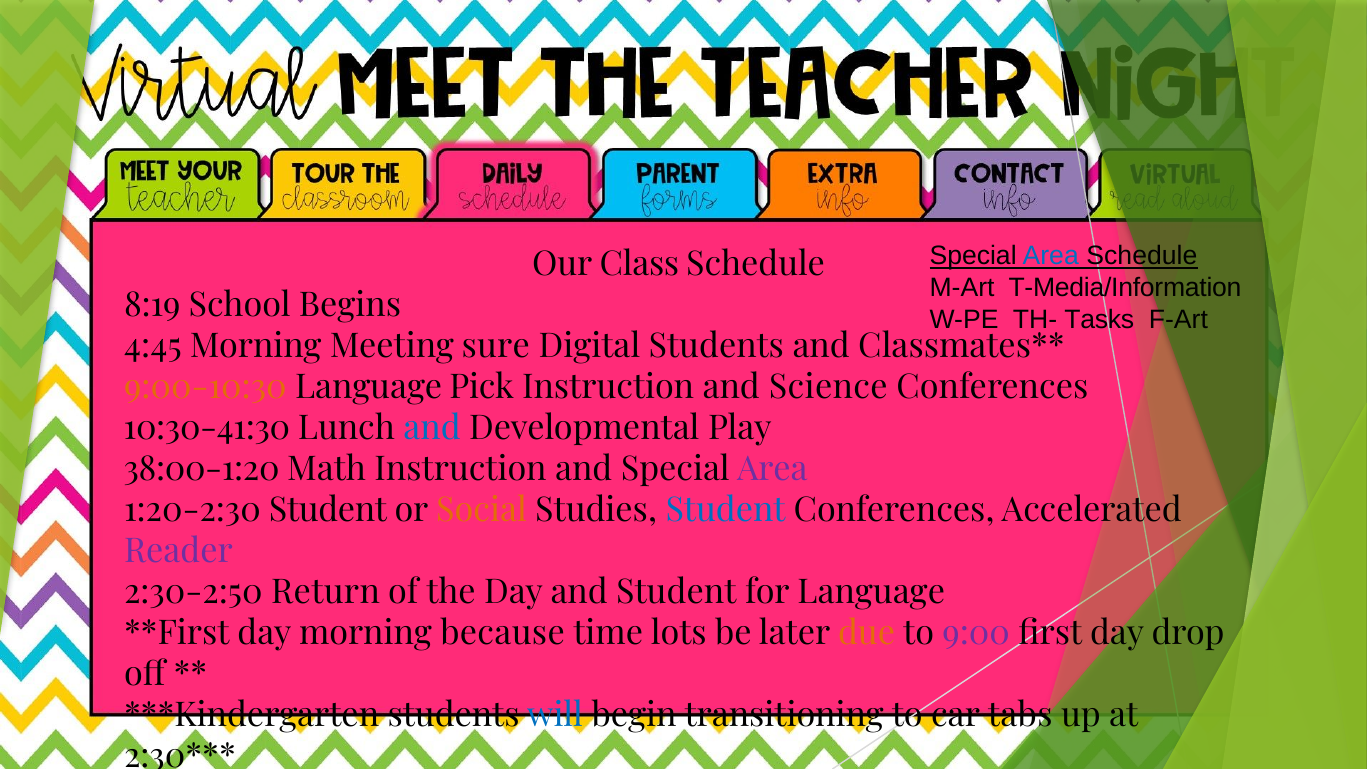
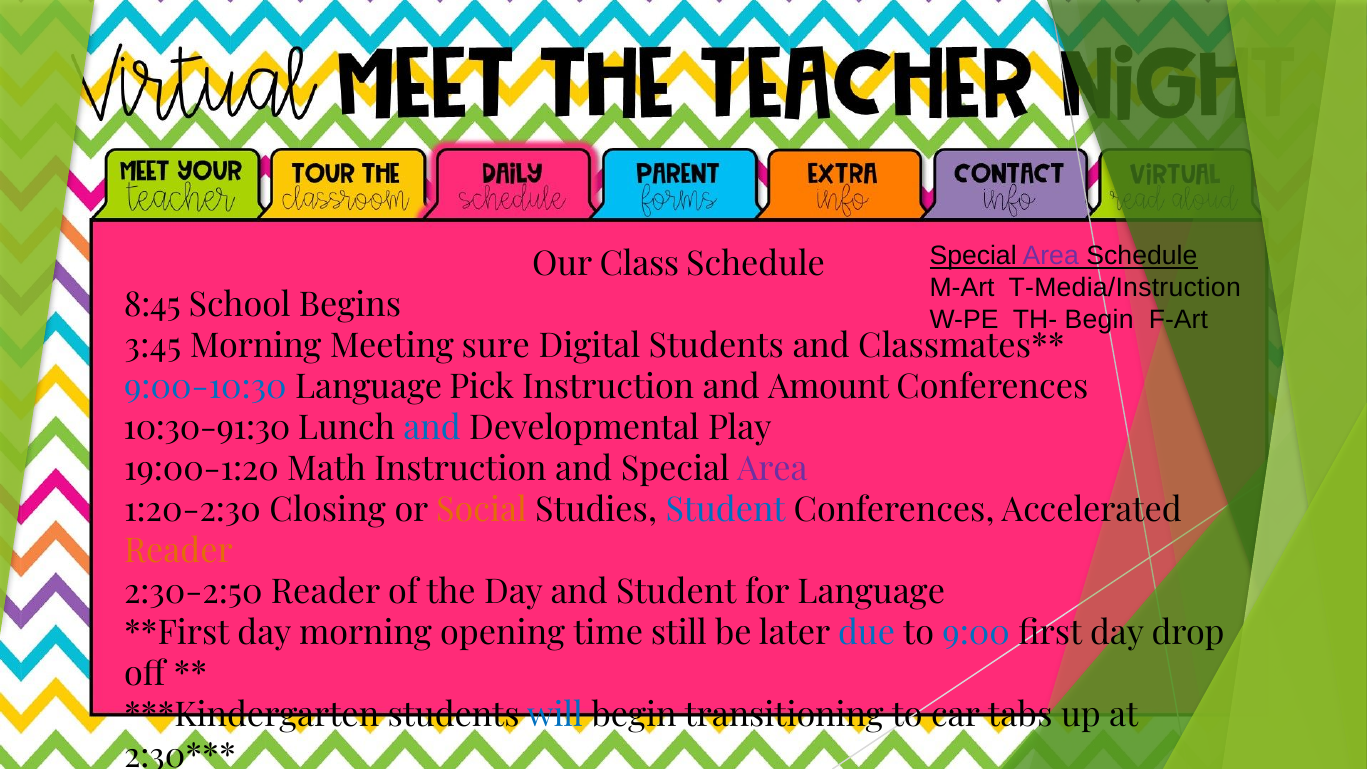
Area at (1051, 256) colour: blue -> purple
T-Media/Information: T-Media/Information -> T-Media/Instruction
8:19: 8:19 -> 8:45
TH- Tasks: Tasks -> Begin
4:45: 4:45 -> 3:45
9:00-10:30 colour: orange -> blue
Science: Science -> Amount
10:30-41:30: 10:30-41:30 -> 10:30-91:30
38:00-1:20: 38:00-1:20 -> 19:00-1:20
1:20-2:30 Student: Student -> Closing
Reader at (178, 551) colour: purple -> orange
2:30-2:50 Return: Return -> Reader
because: because -> opening
lots: lots -> still
due colour: orange -> blue
9:00 colour: purple -> blue
